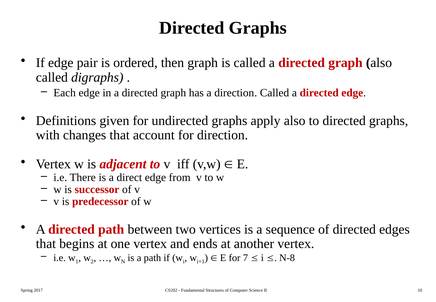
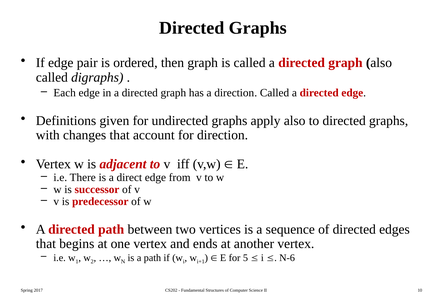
7: 7 -> 5
N-8: N-8 -> N-6
